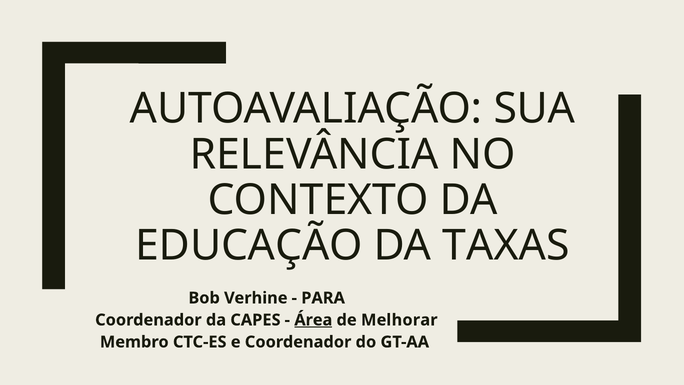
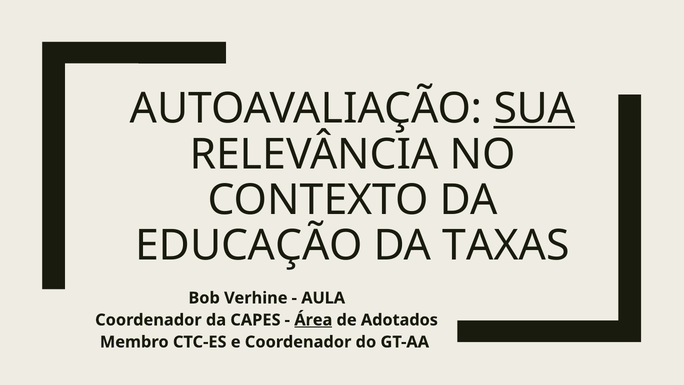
SUA underline: none -> present
PARA: PARA -> AULA
Melhorar: Melhorar -> Adotados
